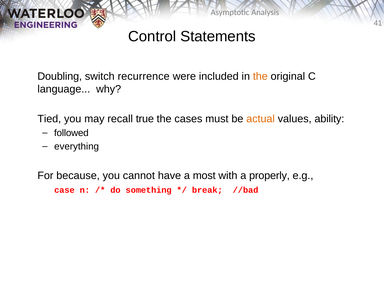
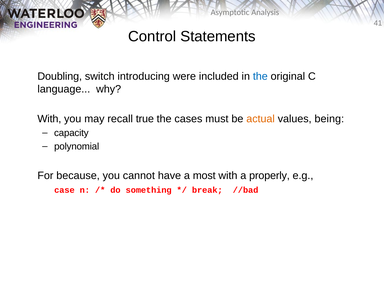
recurrence: recurrence -> introducing
the at (260, 76) colour: orange -> blue
Tied at (49, 119): Tied -> With
ability: ability -> being
followed: followed -> capacity
everything: everything -> polynomial
